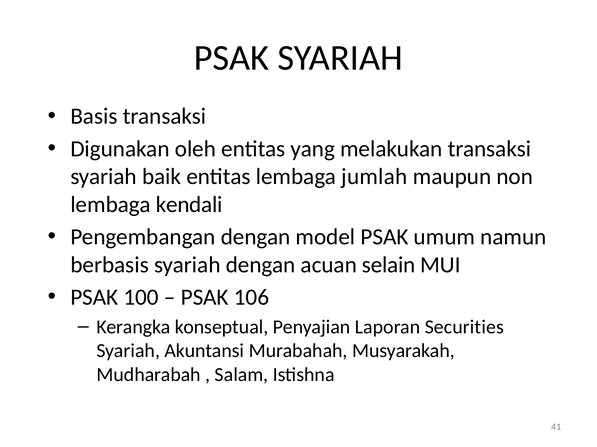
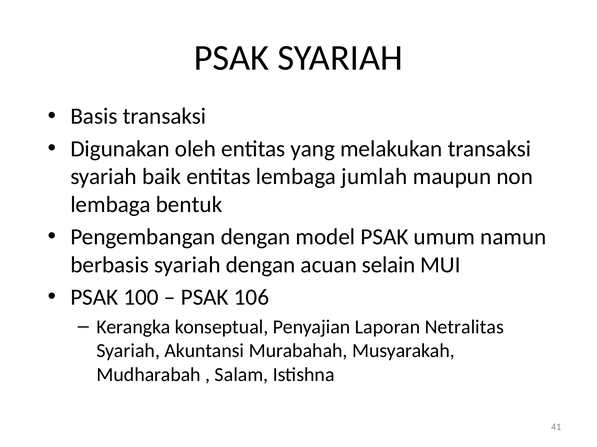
kendali: kendali -> bentuk
Securities: Securities -> Netralitas
